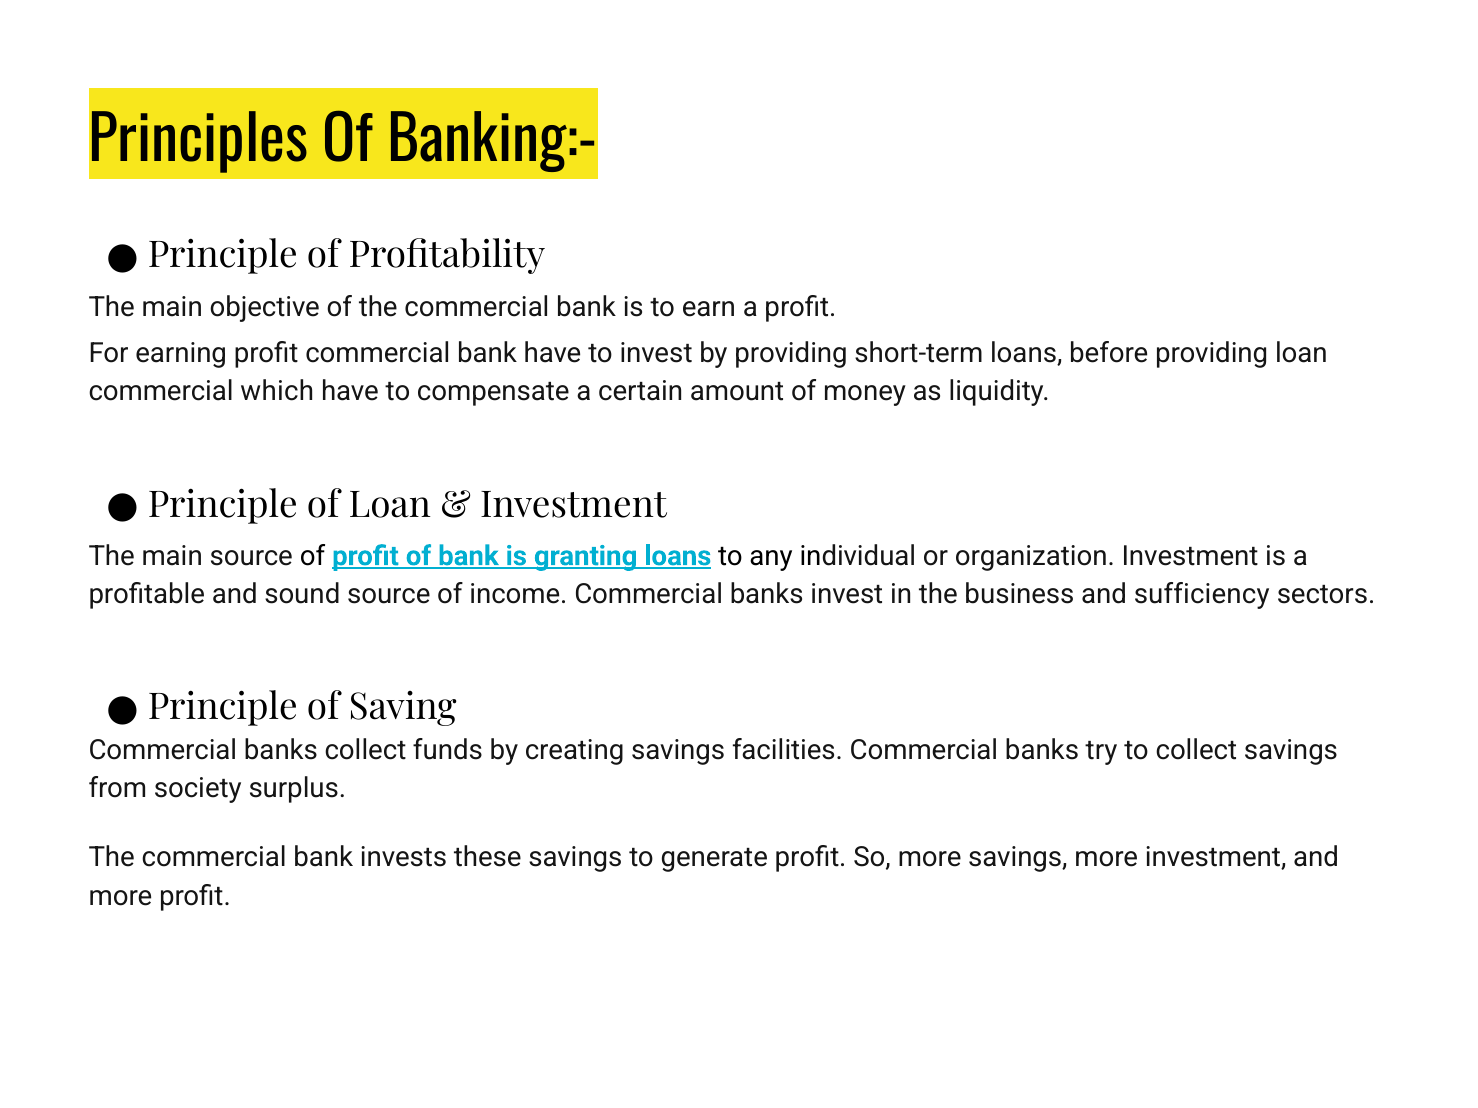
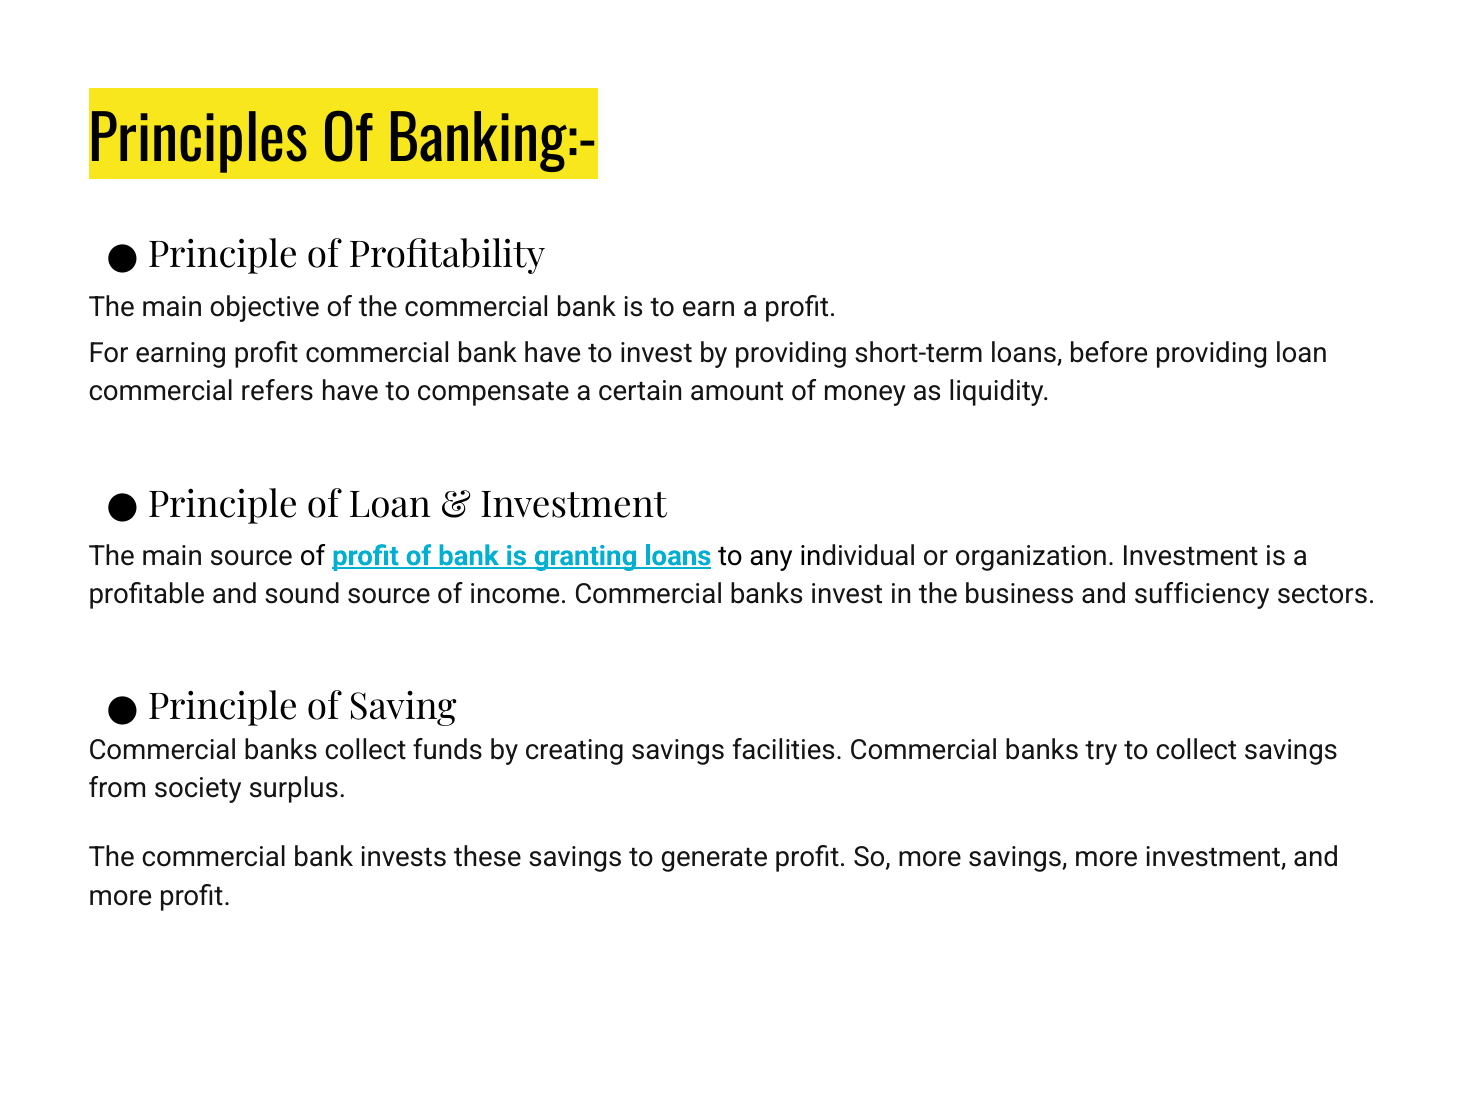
which: which -> refers
